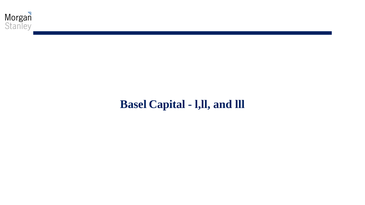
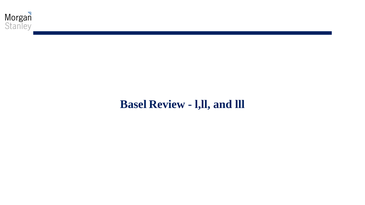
Capital: Capital -> Review
